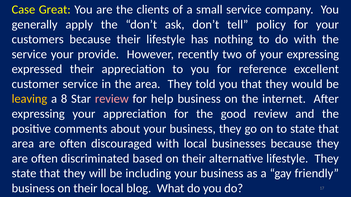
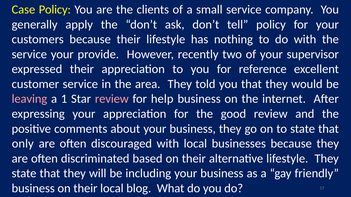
Case Great: Great -> Policy
your expressing: expressing -> supervisor
leaving colour: yellow -> pink
8: 8 -> 1
area at (23, 144): area -> only
